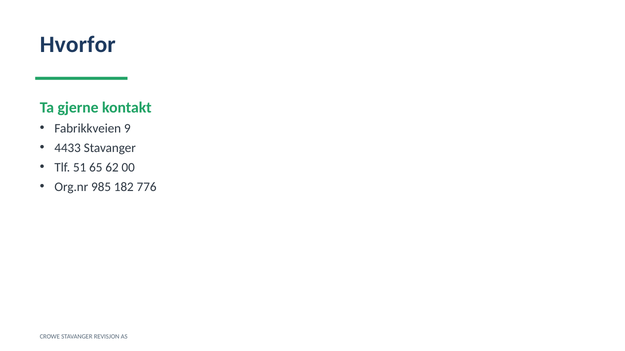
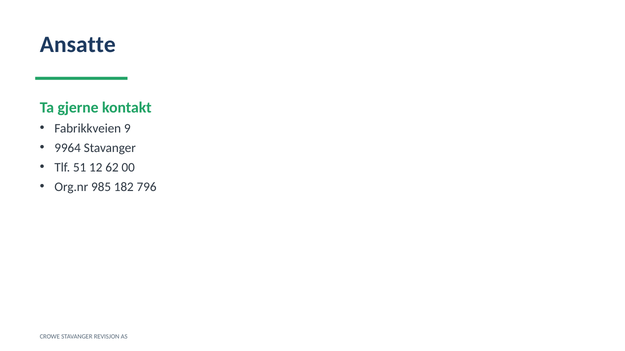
Hvorfor: Hvorfor -> Ansatte
4433: 4433 -> 9964
65: 65 -> 12
776: 776 -> 796
